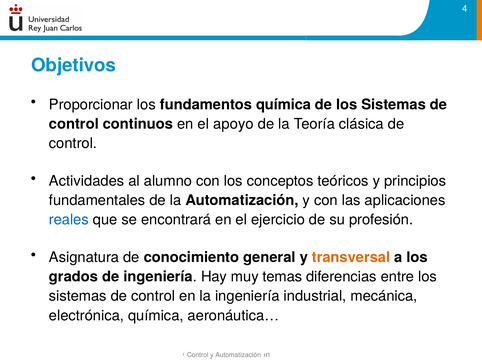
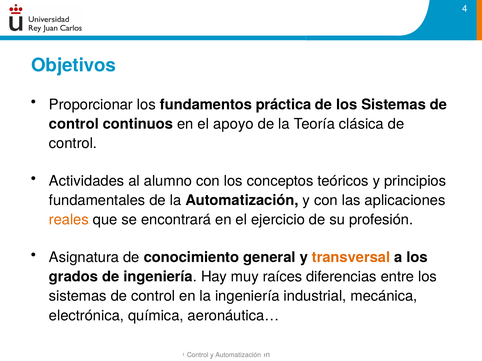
fundamentos química: química -> práctica
reales colour: blue -> orange
temas: temas -> raíces
